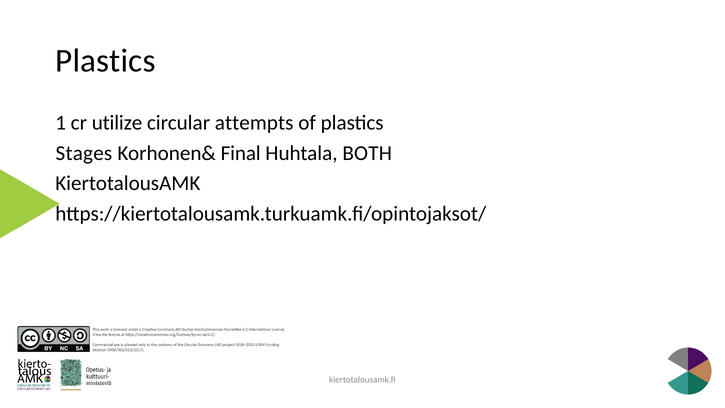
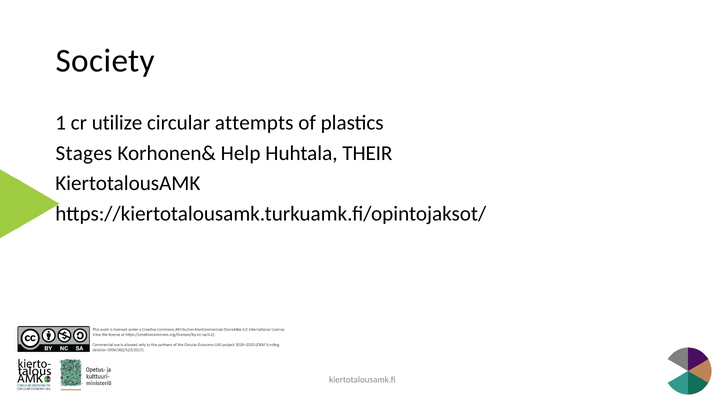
Plastics at (105, 61): Plastics -> Society
Final: Final -> Help
BOTH: BOTH -> THEIR
